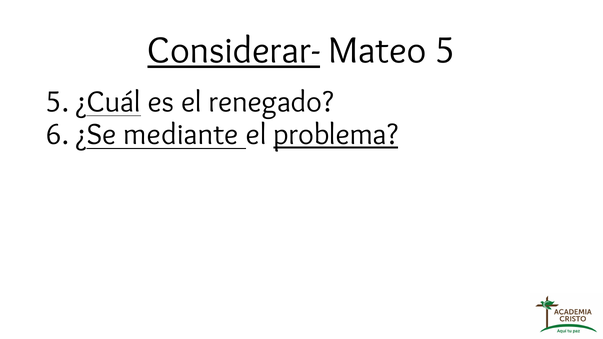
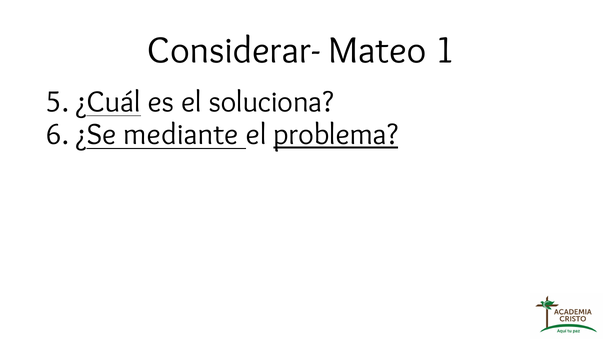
Considerar- underline: present -> none
Mateo 5: 5 -> 1
renegado: renegado -> soluciona
